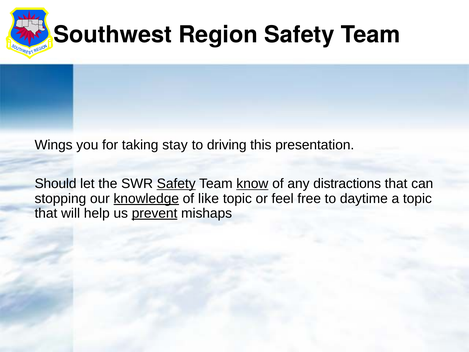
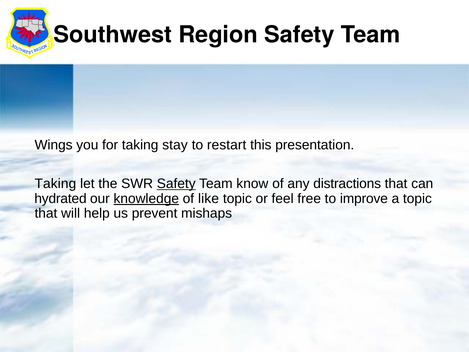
driving: driving -> restart
Should at (56, 184): Should -> Taking
know underline: present -> none
stopping: stopping -> hydrated
daytime: daytime -> improve
prevent underline: present -> none
